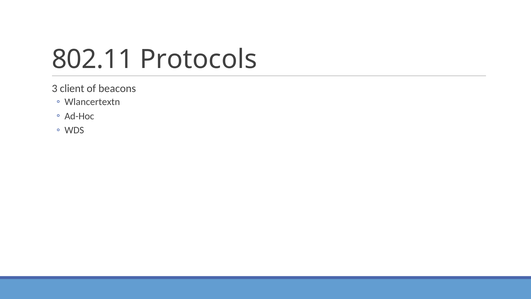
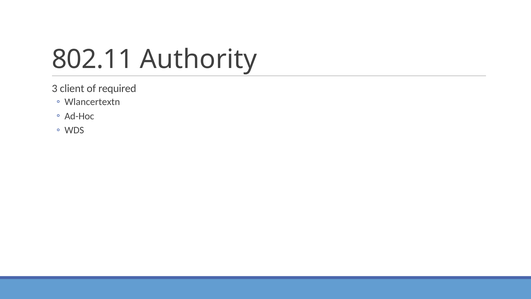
Protocols: Protocols -> Authority
beacons: beacons -> required
